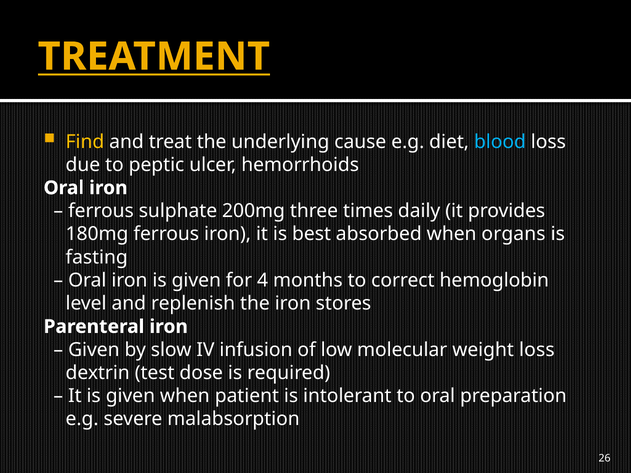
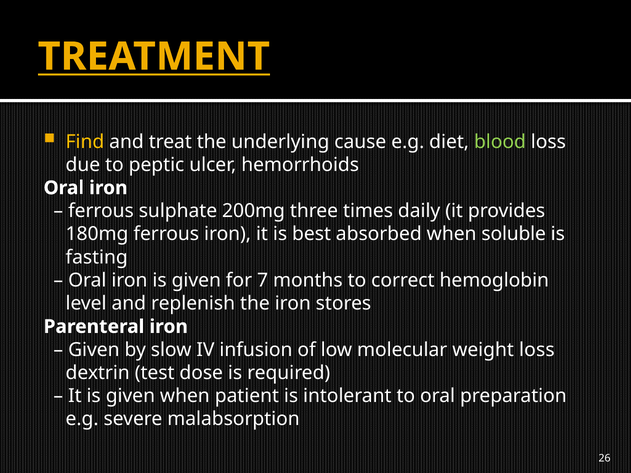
blood colour: light blue -> light green
organs: organs -> soluble
4: 4 -> 7
